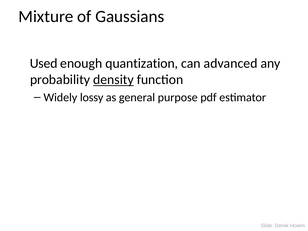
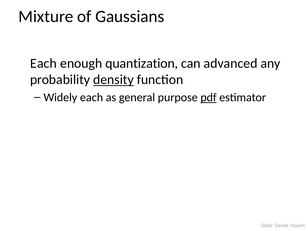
Used at (44, 63): Used -> Each
Widely lossy: lossy -> each
pdf underline: none -> present
